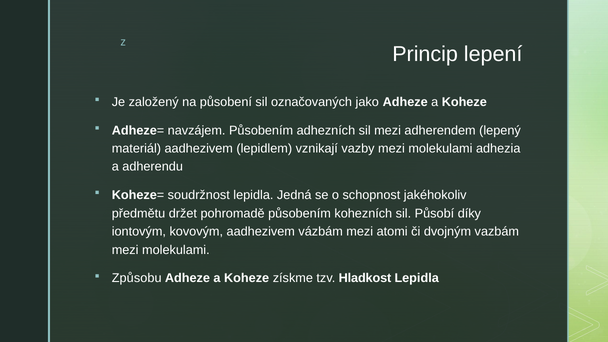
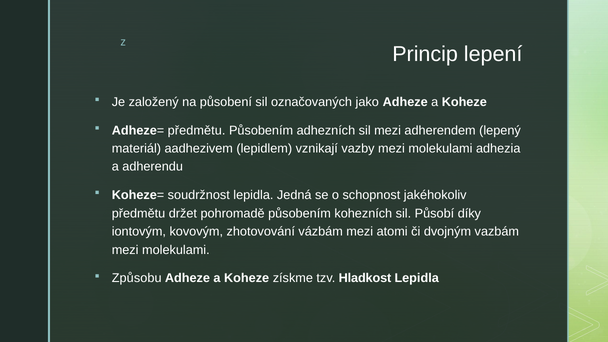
Adheze= navzájem: navzájem -> předmětu
kovovým aadhezivem: aadhezivem -> zhotovování
